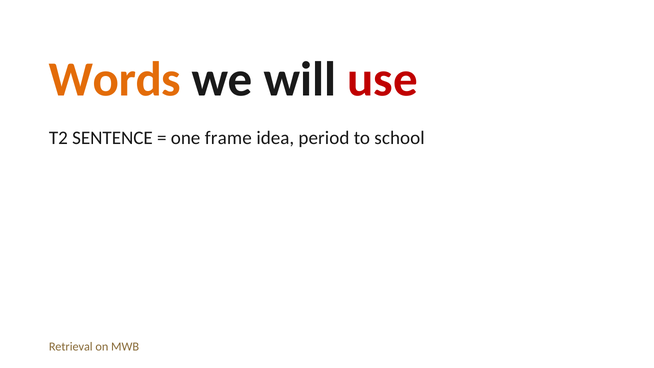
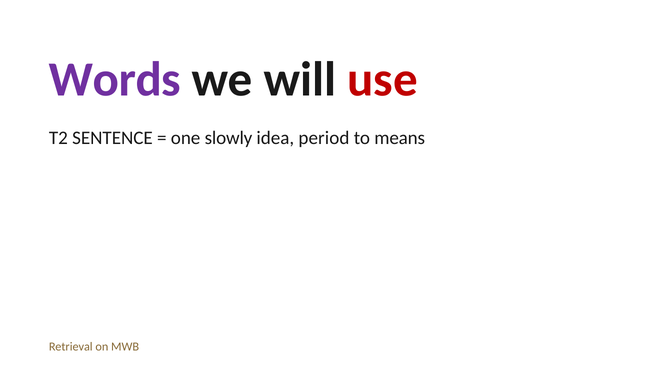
Words colour: orange -> purple
frame: frame -> slowly
school: school -> means
